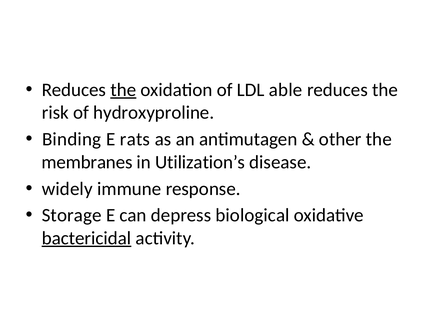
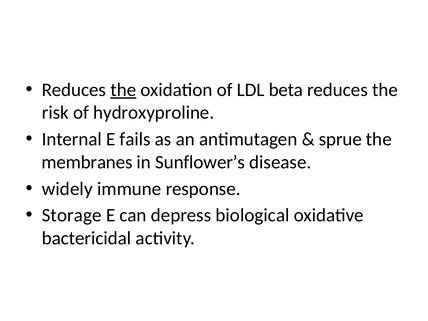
able: able -> beta
Binding: Binding -> Internal
rats: rats -> fails
other: other -> sprue
Utilization’s: Utilization’s -> Sunflower’s
bactericidal underline: present -> none
